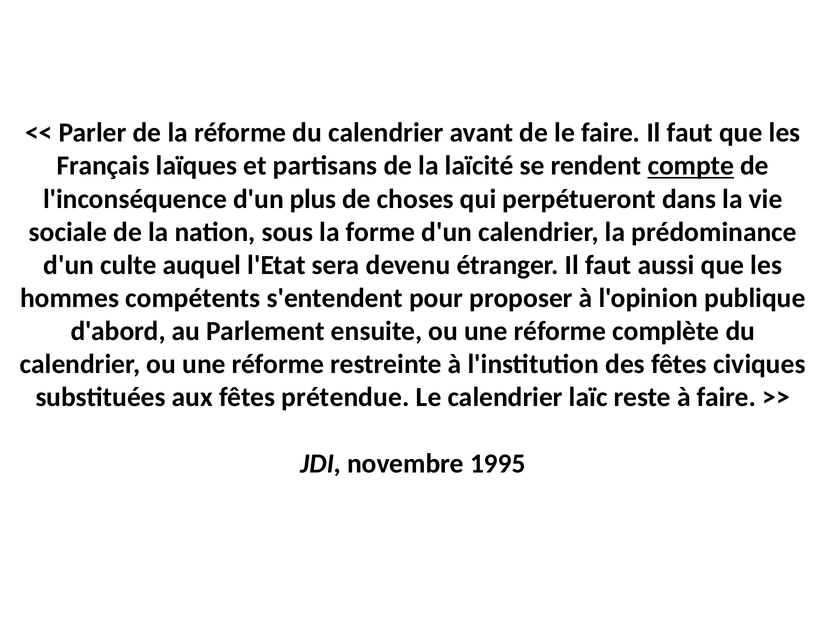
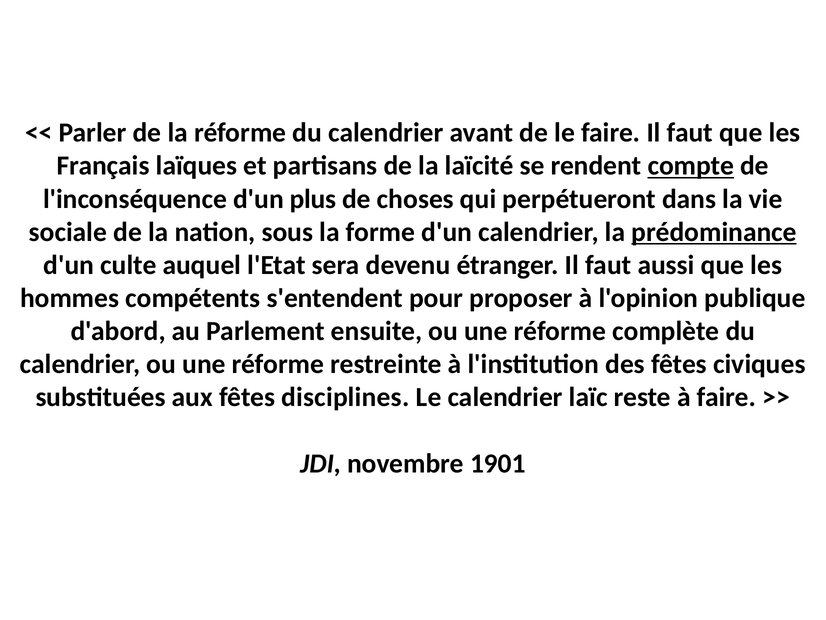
prédominance underline: none -> present
prétendue: prétendue -> disciplines
1995: 1995 -> 1901
